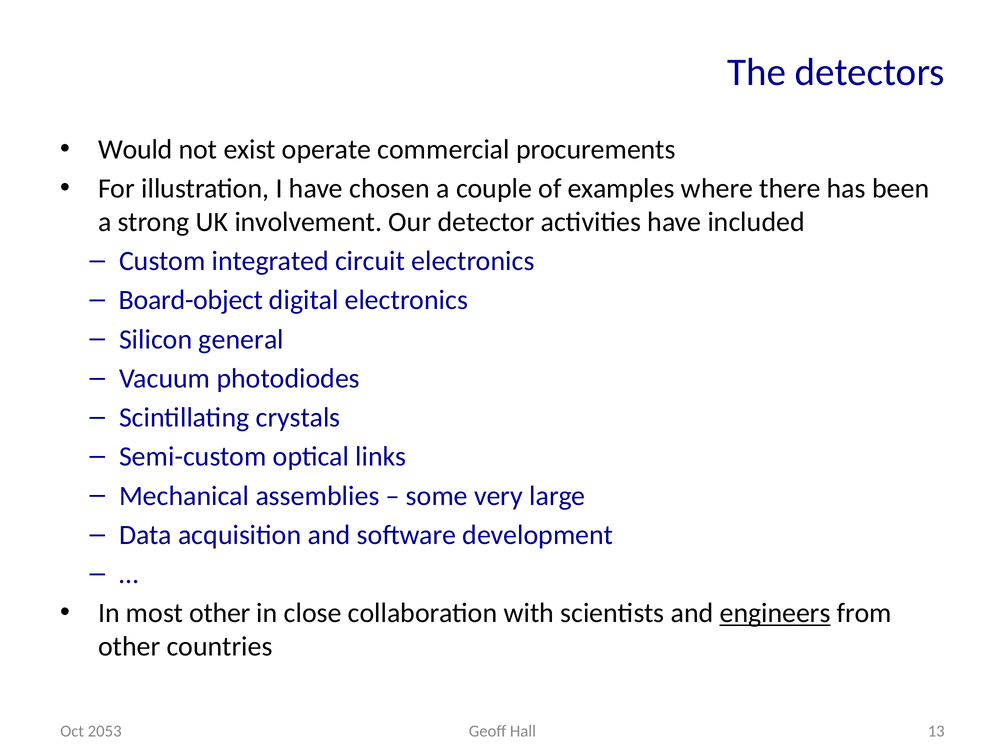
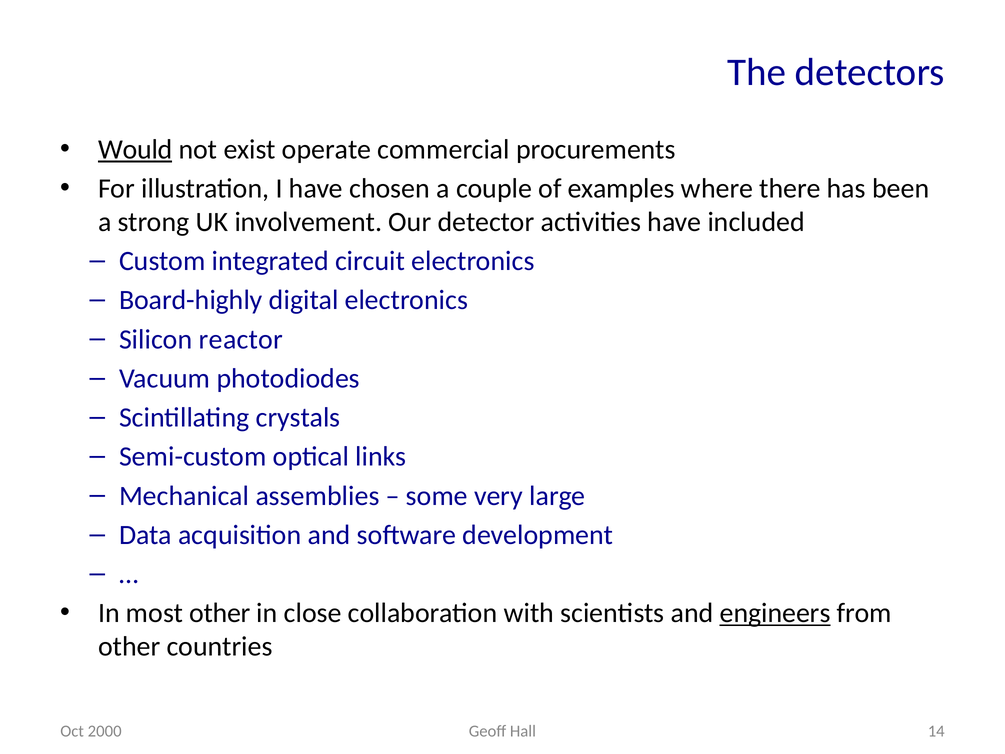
Would underline: none -> present
Board-object: Board-object -> Board-highly
general: general -> reactor
13: 13 -> 14
2053: 2053 -> 2000
